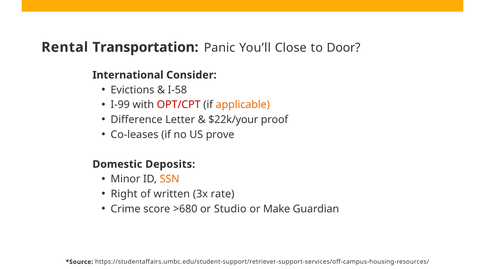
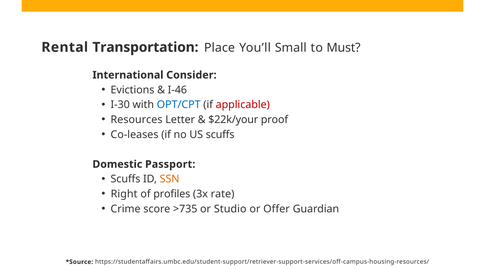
Panic: Panic -> Place
Close: Close -> Small
Door: Door -> Must
I-58: I-58 -> I-46
I-99: I-99 -> I-30
OPT/CPT colour: red -> blue
applicable colour: orange -> red
Difference: Difference -> Resources
US prove: prove -> scuffs
Deposits: Deposits -> Passport
Minor at (125, 179): Minor -> Scuffs
written: written -> profiles
>680: >680 -> >735
Make: Make -> Offer
